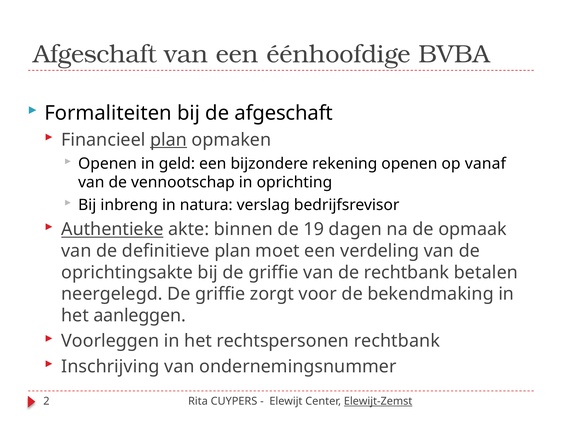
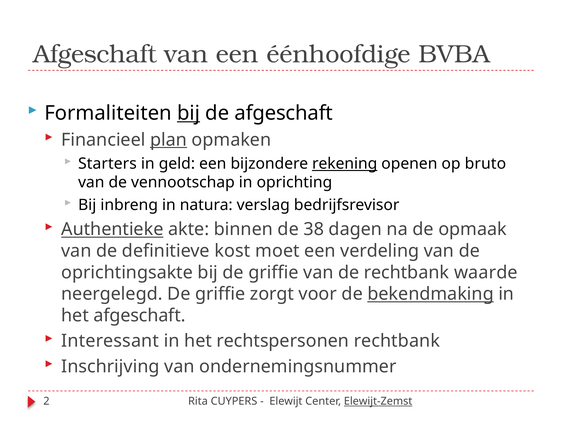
bij at (188, 113) underline: none -> present
Openen at (107, 164): Openen -> Starters
rekening underline: none -> present
vanaf: vanaf -> bruto
19: 19 -> 38
definitieve plan: plan -> kost
betalen: betalen -> waarde
bekendmaking underline: none -> present
het aanleggen: aanleggen -> afgeschaft
Voorleggen: Voorleggen -> Interessant
